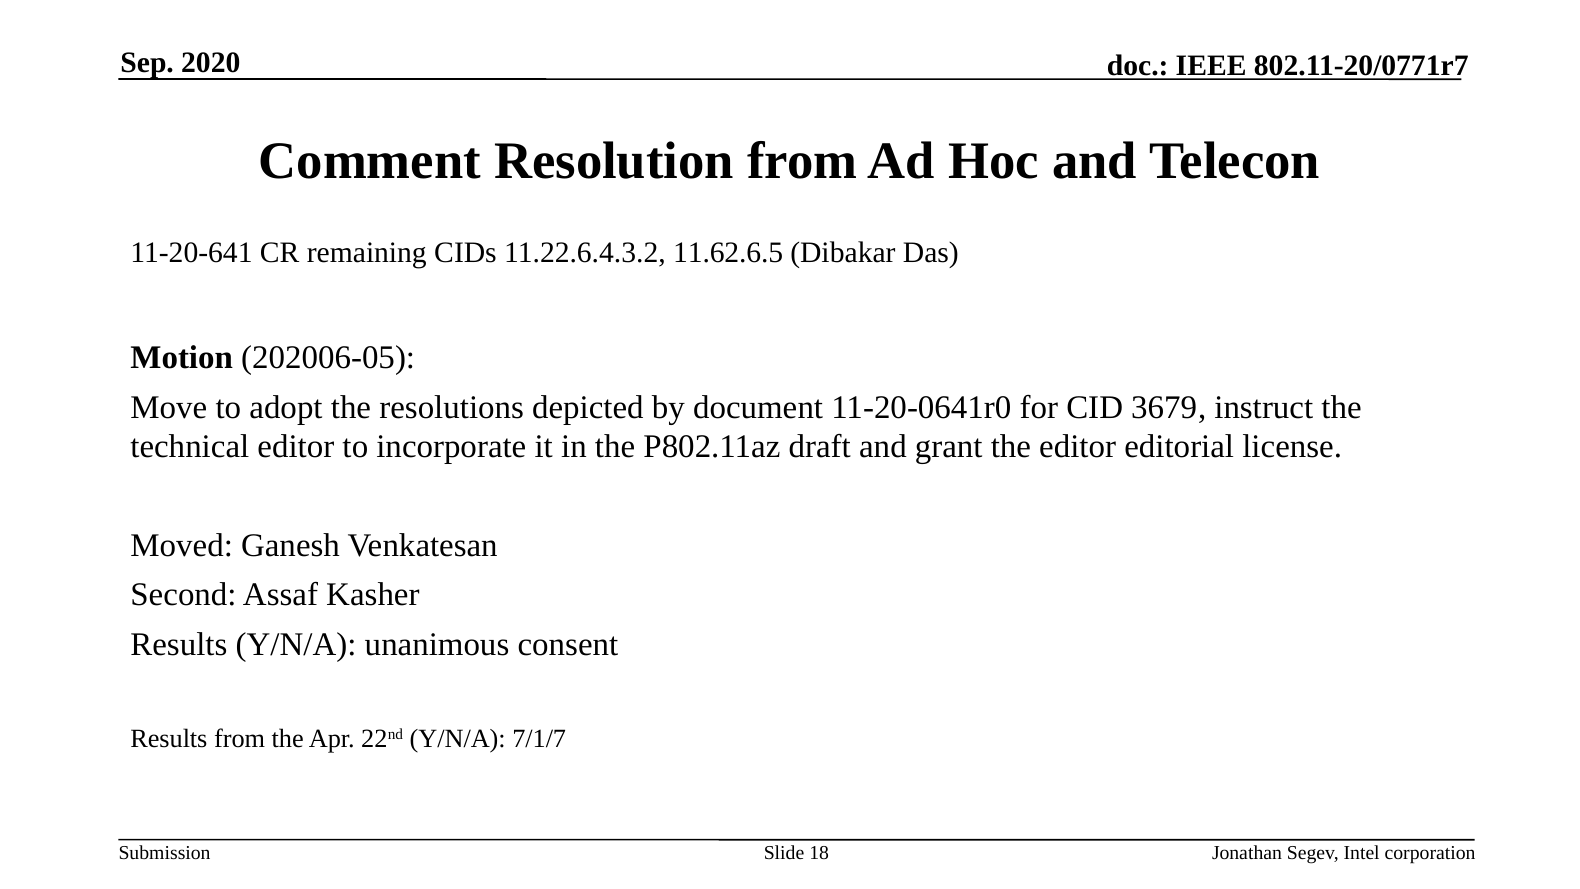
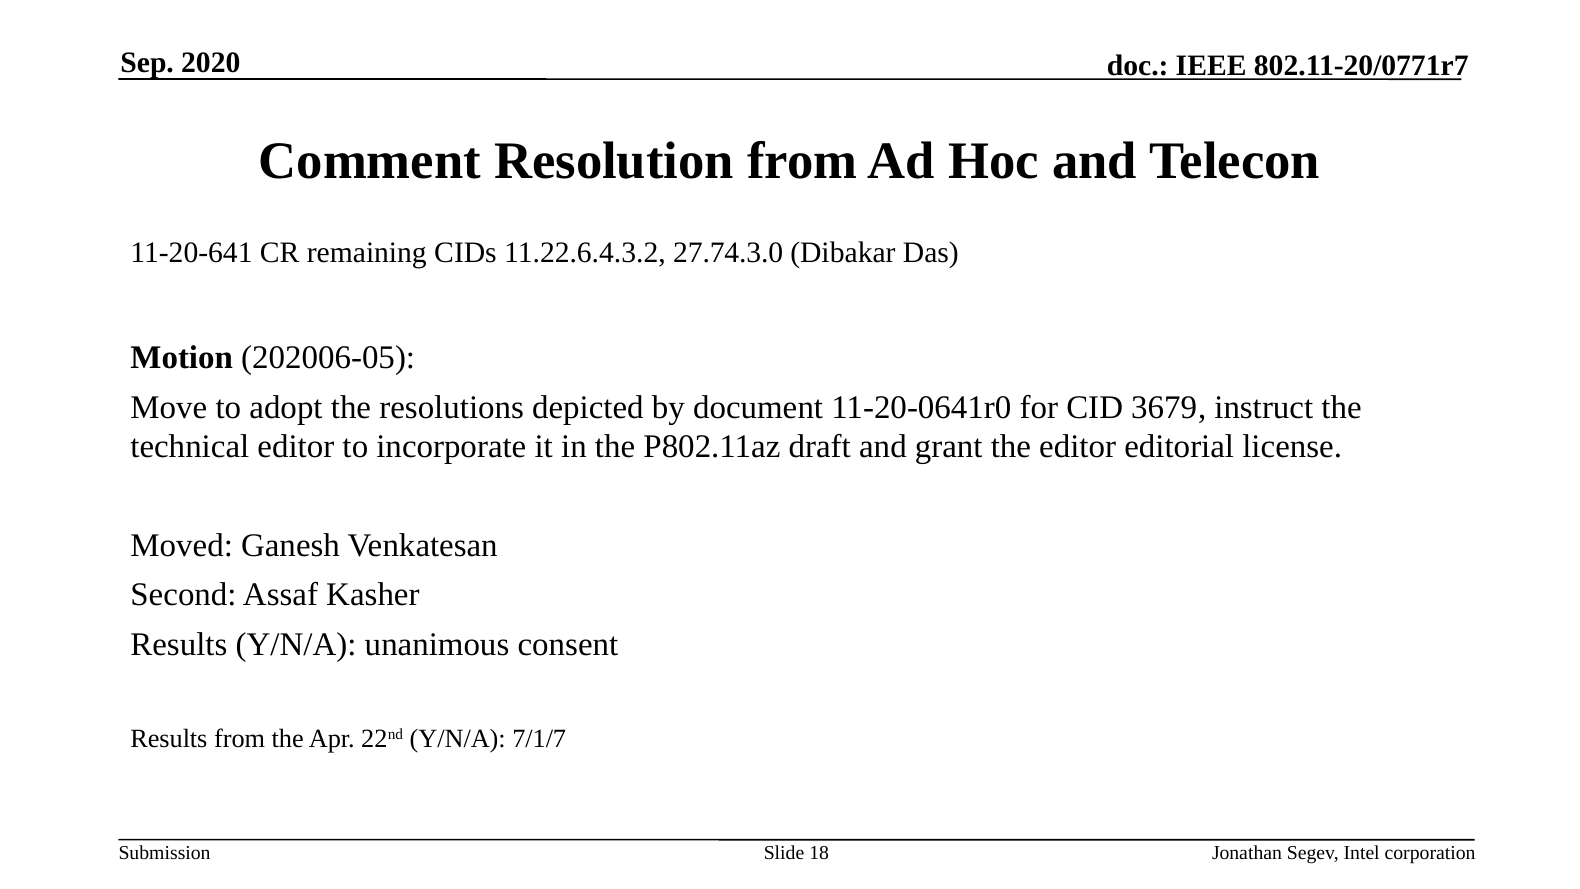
11.62.6.5: 11.62.6.5 -> 27.74.3.0
